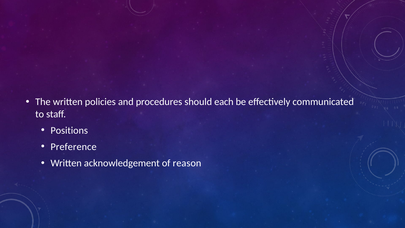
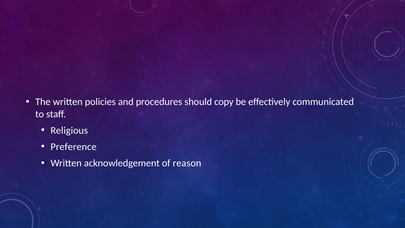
each: each -> copy
Positions: Positions -> Religious
